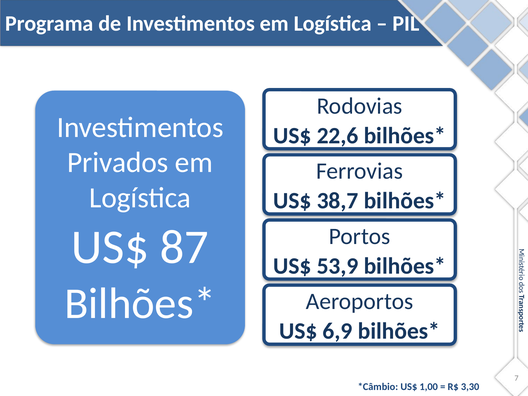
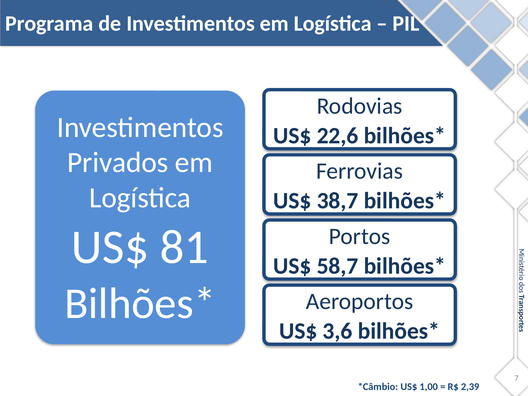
87: 87 -> 81
53,9: 53,9 -> 58,7
6,9: 6,9 -> 3,6
3,30: 3,30 -> 2,39
